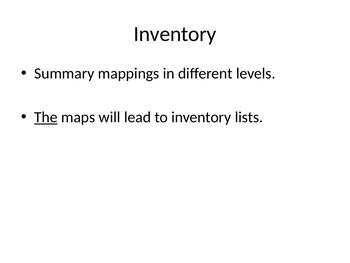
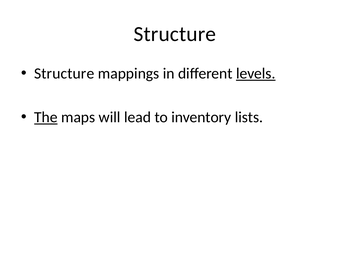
Inventory at (175, 34): Inventory -> Structure
Summary at (64, 73): Summary -> Structure
levels underline: none -> present
